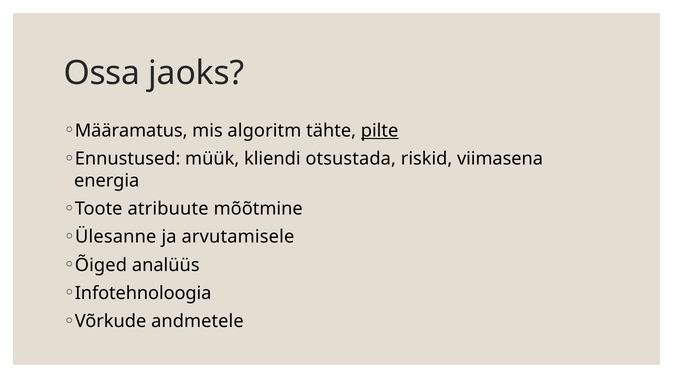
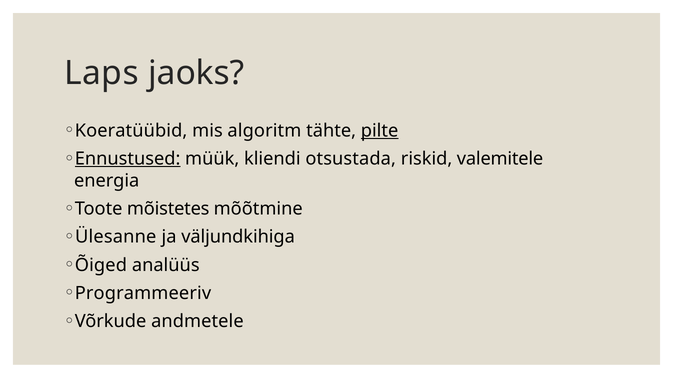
Ossa: Ossa -> Laps
Määramatus: Määramatus -> Koeratüübid
Ennustused underline: none -> present
viimasena: viimasena -> valemitele
atribuute: atribuute -> mõistetes
arvutamisele: arvutamisele -> väljundkihiga
Infotehnoloogia: Infotehnoloogia -> Programmeeriv
